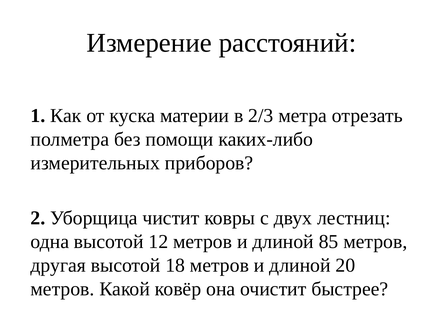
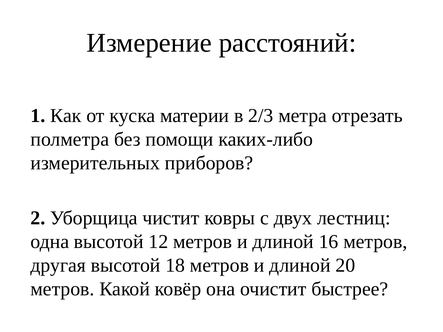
85: 85 -> 16
